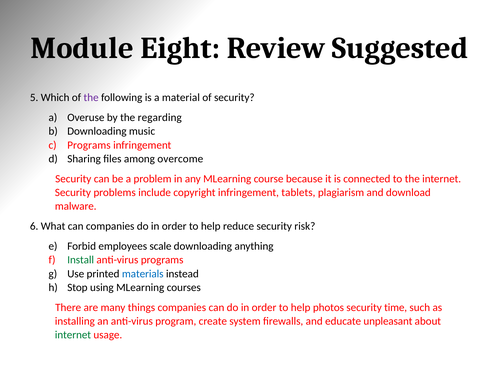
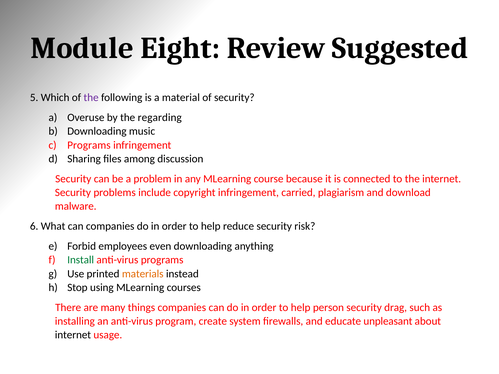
overcome: overcome -> discussion
tablets: tablets -> carried
scale: scale -> even
materials colour: blue -> orange
photos: photos -> person
time: time -> drag
internet at (73, 335) colour: green -> black
